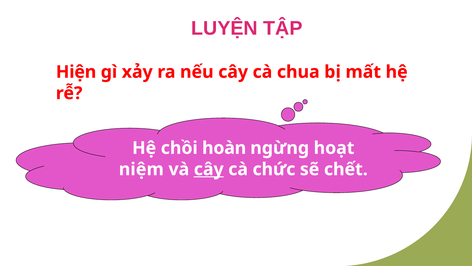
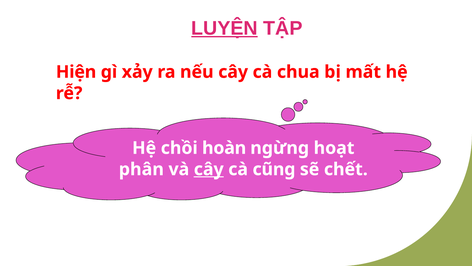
LUYỆN underline: none -> present
niệm: niệm -> phân
chức: chức -> cũng
